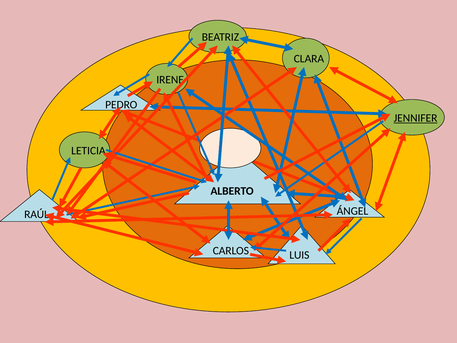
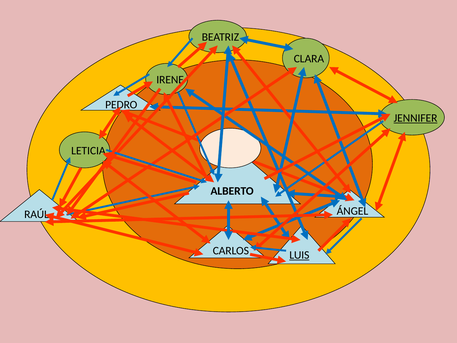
LUIS underline: none -> present
